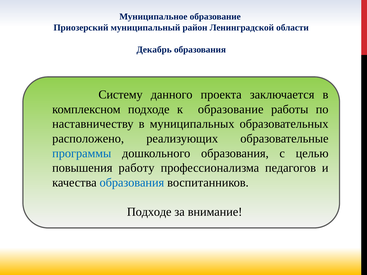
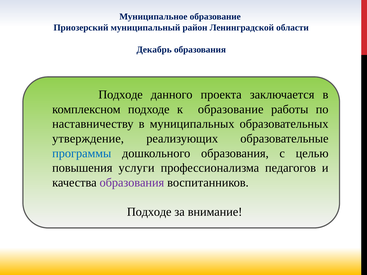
Систему at (121, 95): Систему -> Подходе
расположено: расположено -> утверждение
работу: работу -> услуги
образования at (132, 183) colour: blue -> purple
